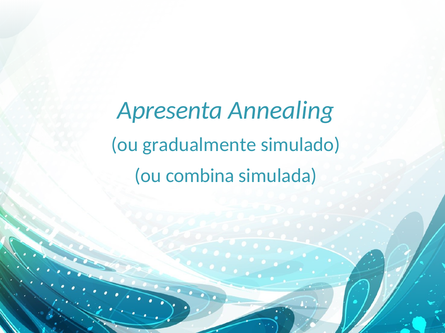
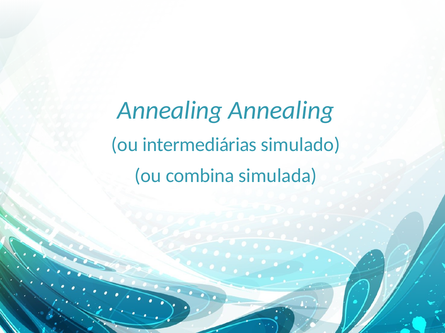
Apresenta at (170, 110): Apresenta -> Annealing
gradualmente: gradualmente -> intermediárias
